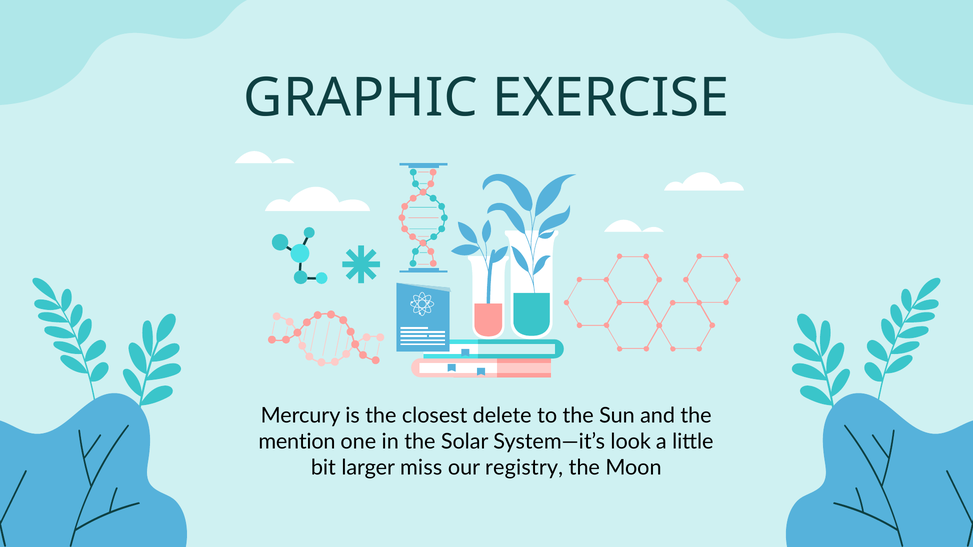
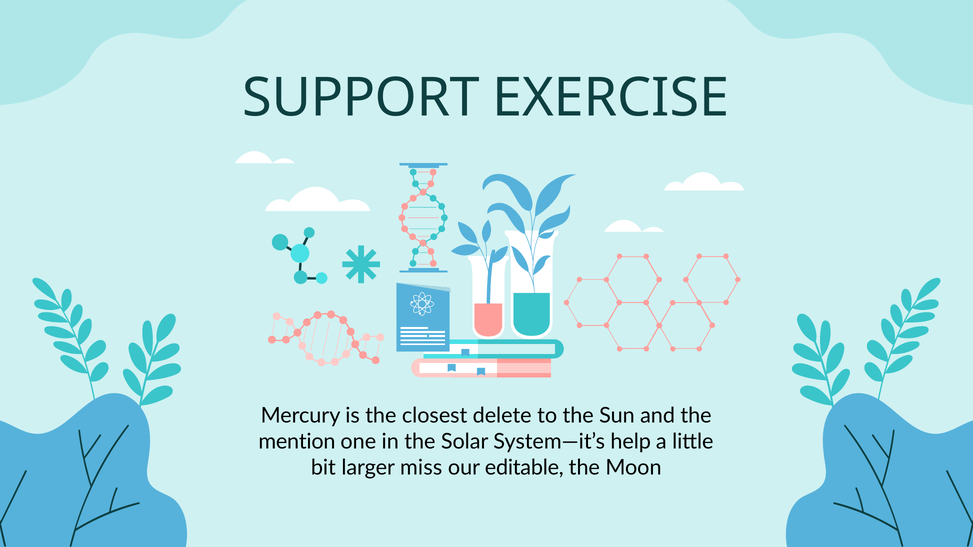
GRAPHIC: GRAPHIC -> SUPPORT
look: look -> help
registry: registry -> editable
